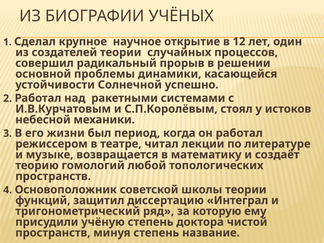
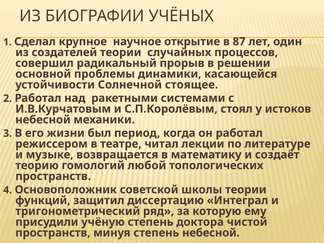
12: 12 -> 87
успешно: успешно -> стоящее
степень название: название -> небесной
